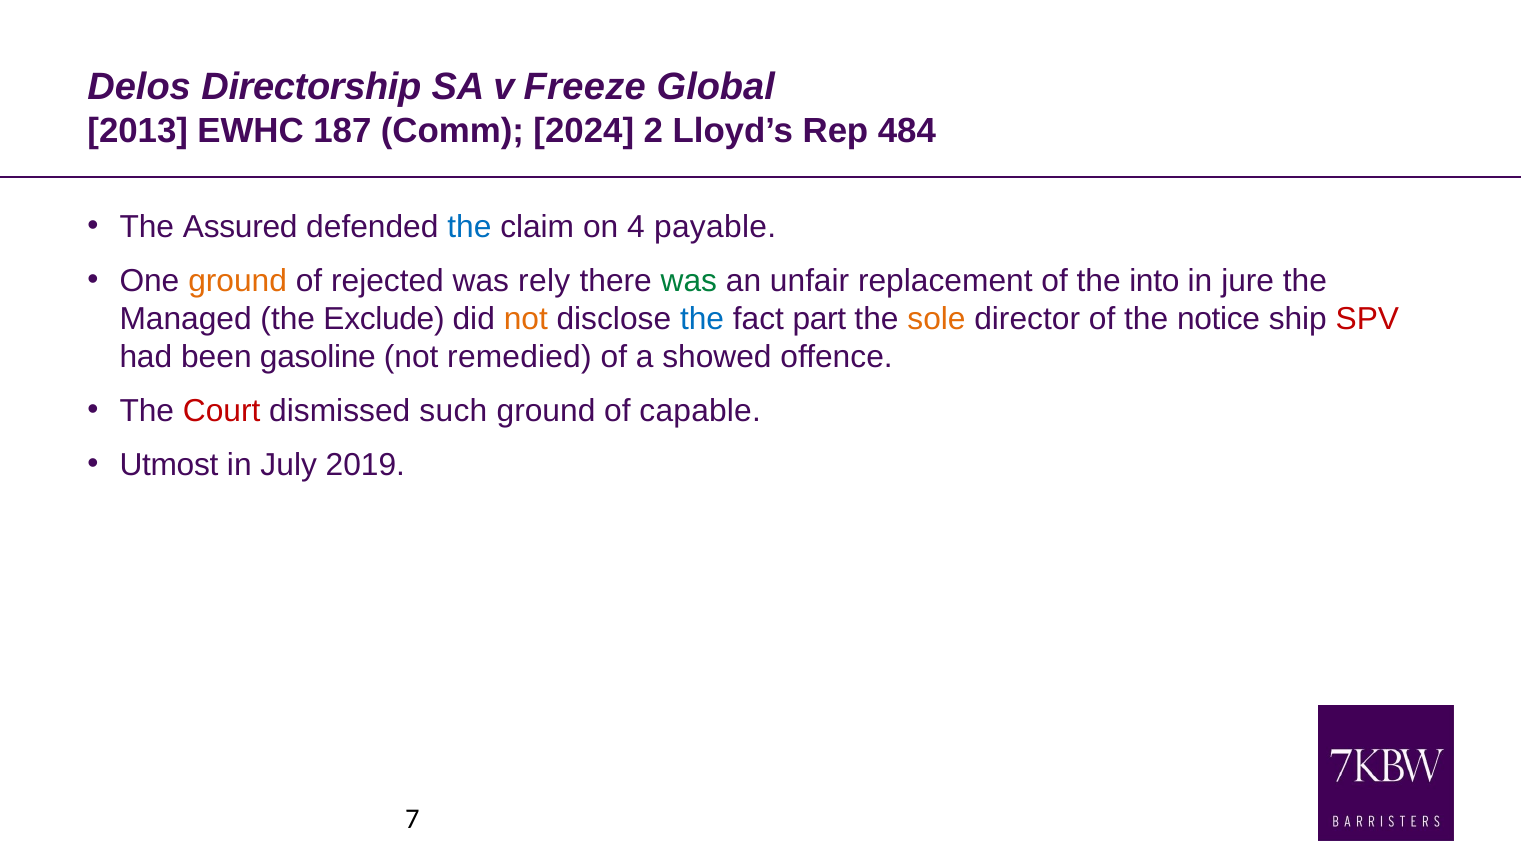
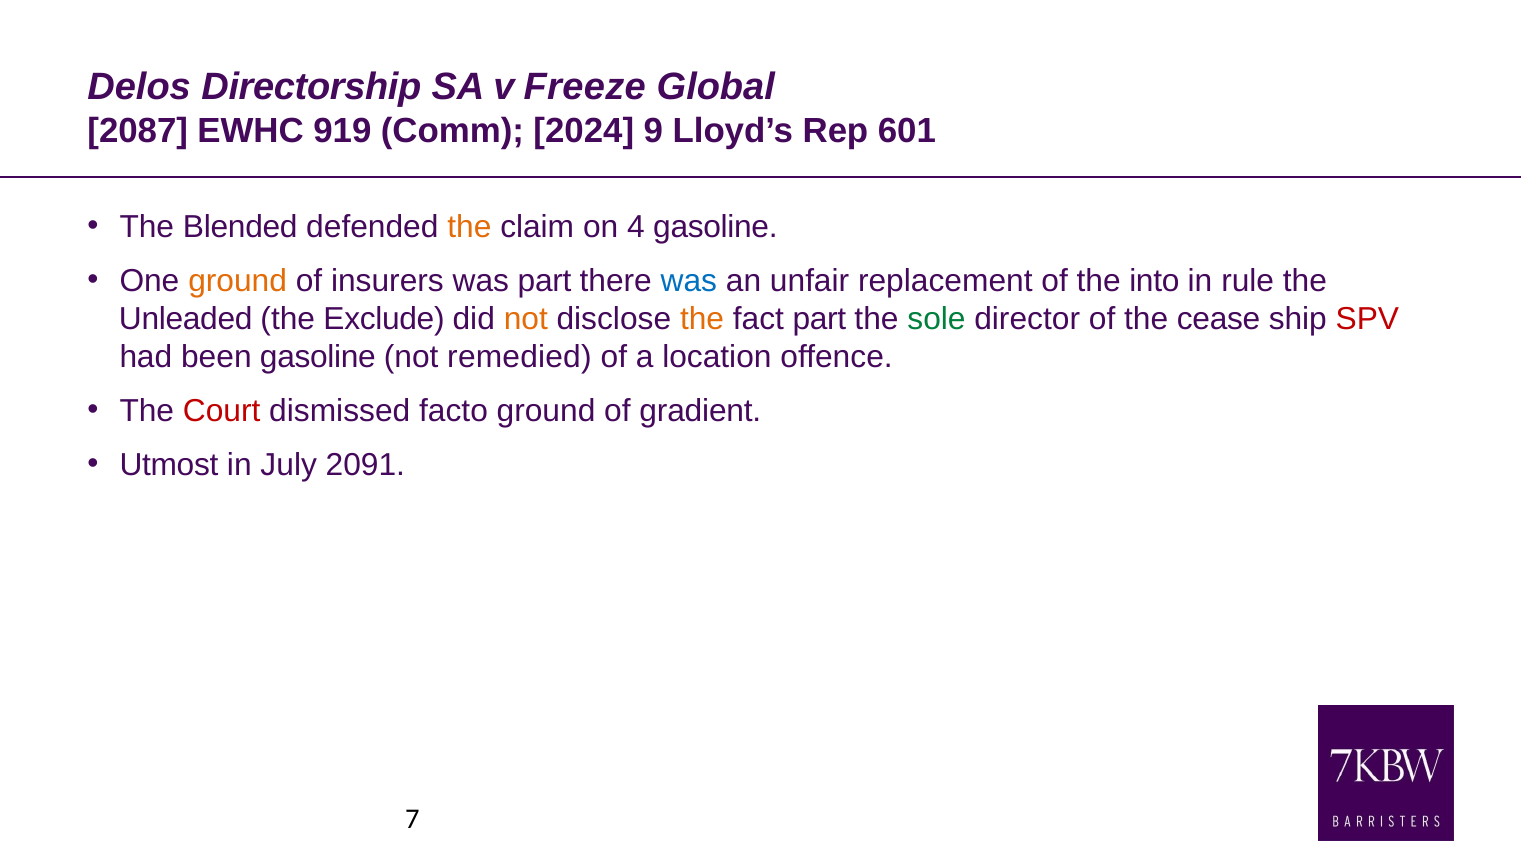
2013: 2013 -> 2087
187: 187 -> 919
2: 2 -> 9
484: 484 -> 601
Assured: Assured -> Blended
the at (469, 227) colour: blue -> orange
4 payable: payable -> gasoline
rejected: rejected -> insurers
was rely: rely -> part
was at (689, 280) colour: green -> blue
jure: jure -> rule
Managed: Managed -> Unleaded
the at (702, 319) colour: blue -> orange
sole colour: orange -> green
notice: notice -> cease
showed: showed -> location
such: such -> facto
capable: capable -> gradient
2019: 2019 -> 2091
